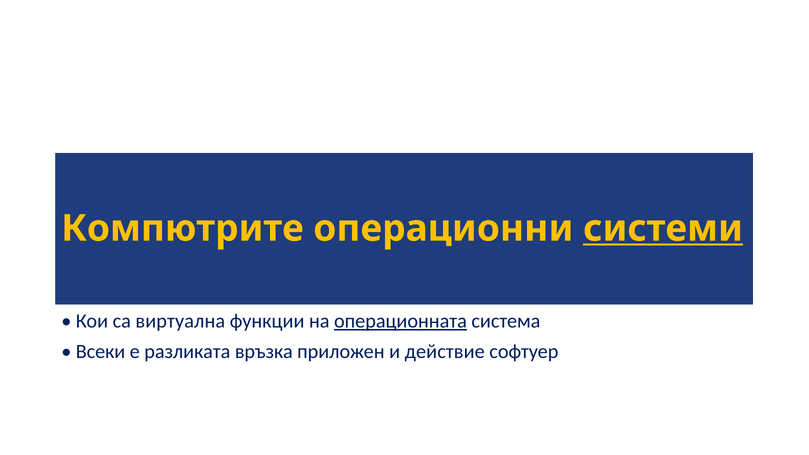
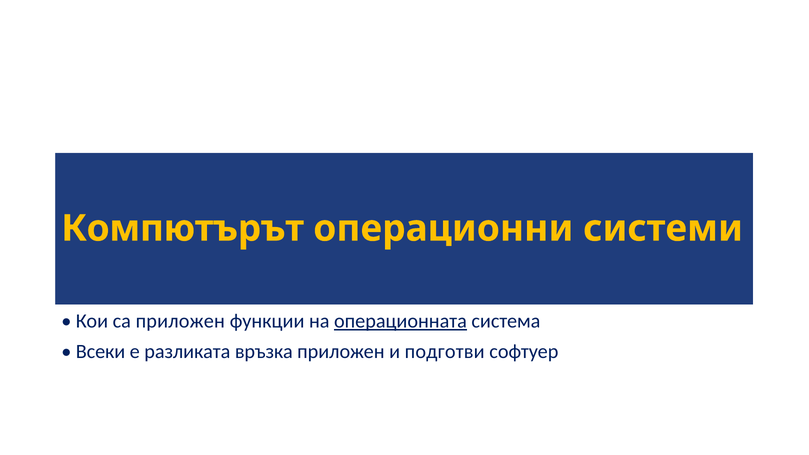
Компютрите: Компютрите -> Компютърът
системи underline: present -> none
са виртуална: виртуална -> приложен
действие: действие -> подготви
